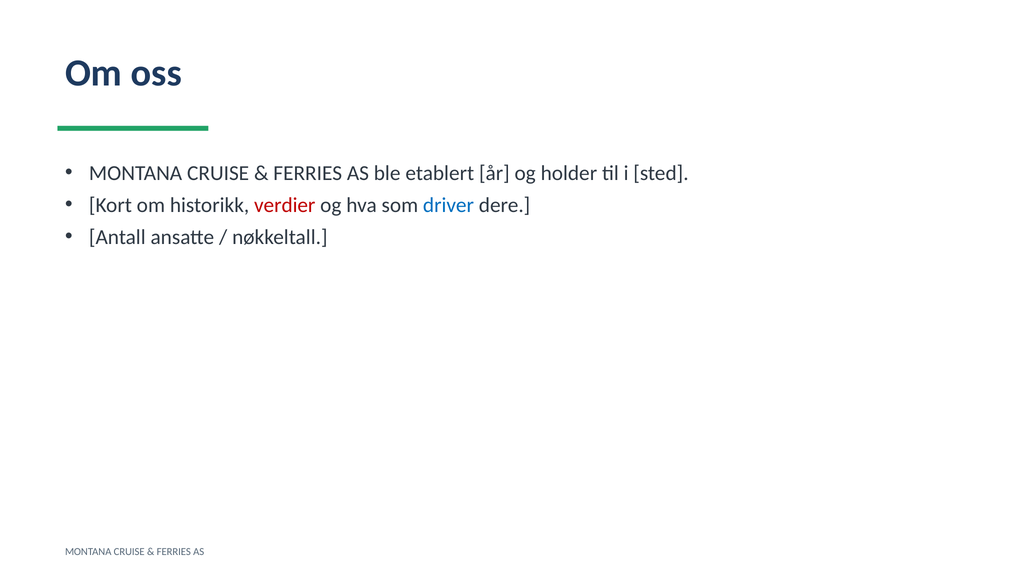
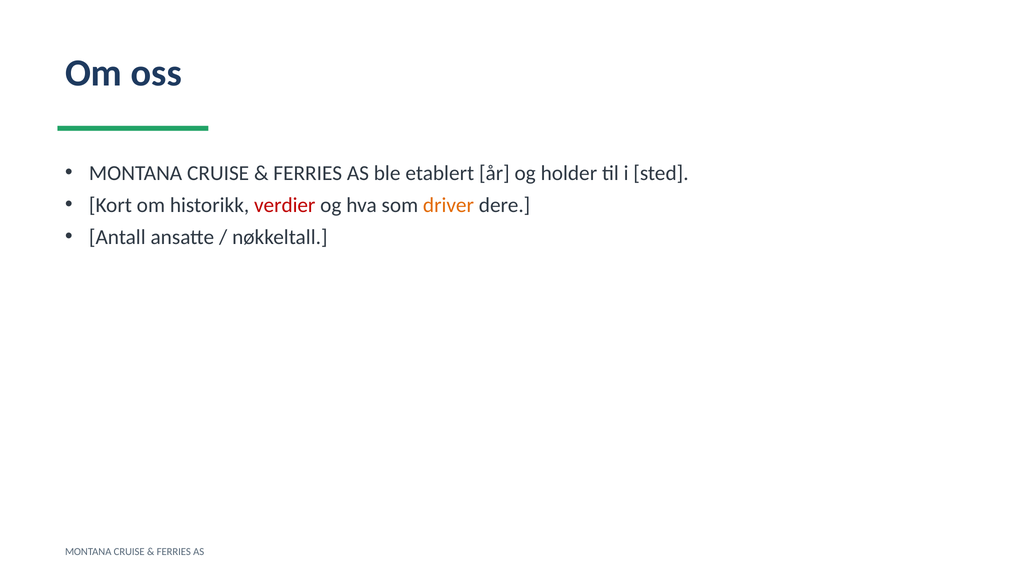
driver colour: blue -> orange
